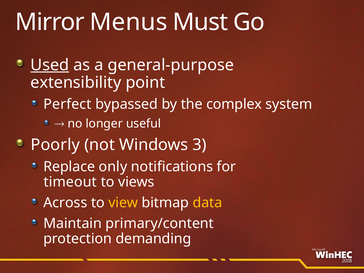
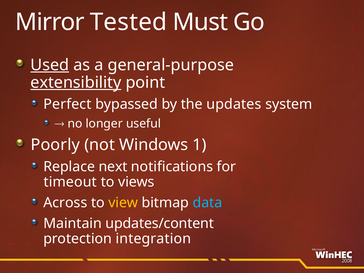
Menus: Menus -> Tested
extensibility underline: none -> present
complex: complex -> updates
3: 3 -> 1
only: only -> next
data colour: yellow -> light blue
primary/content: primary/content -> updates/content
demanding: demanding -> integration
